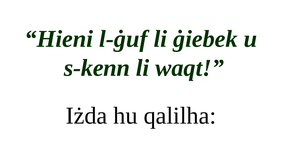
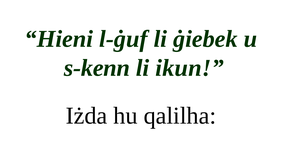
waqt: waqt -> ikun
